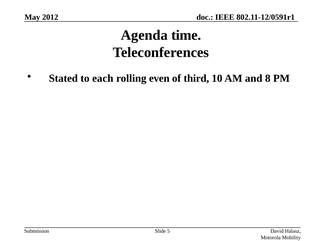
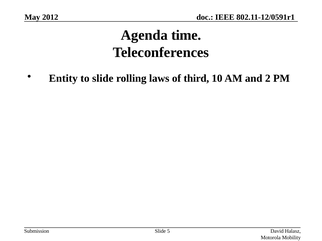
Stated: Stated -> Entity
to each: each -> slide
even: even -> laws
8: 8 -> 2
